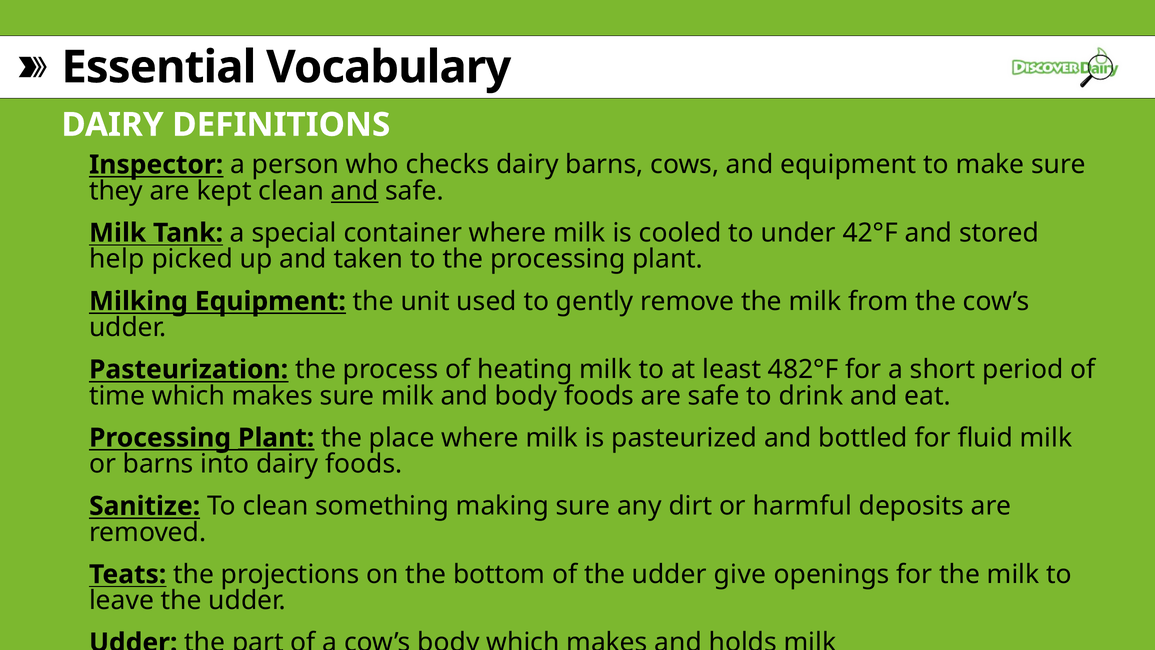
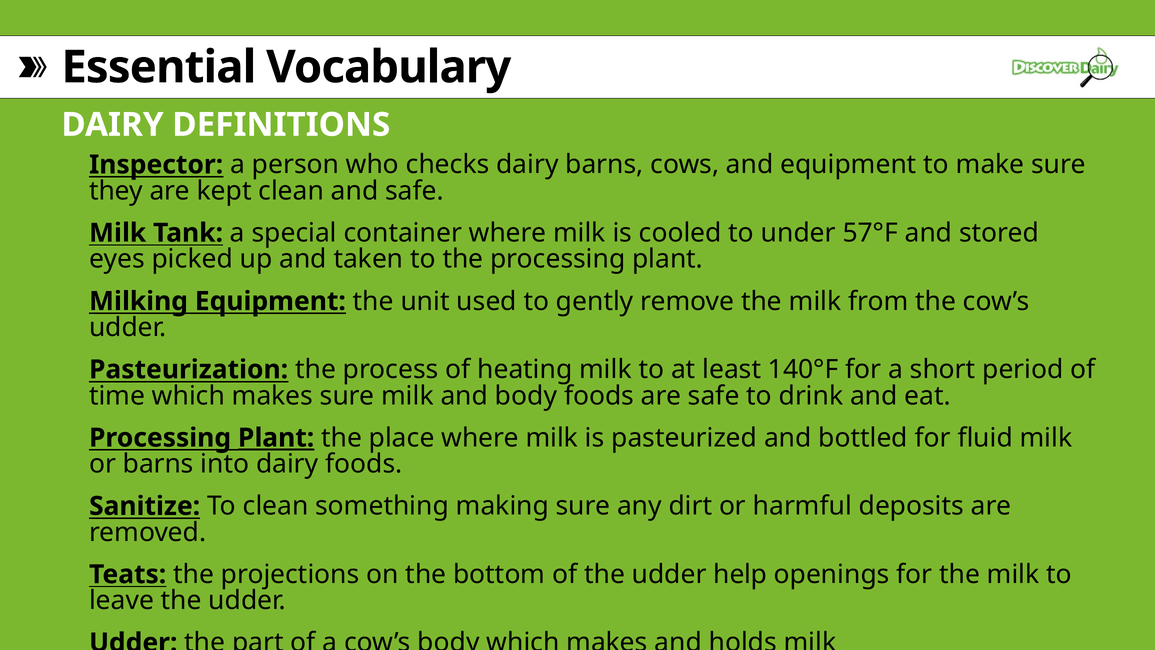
and at (355, 191) underline: present -> none
42°F: 42°F -> 57°F
help: help -> eyes
482°F: 482°F -> 140°F
give: give -> help
